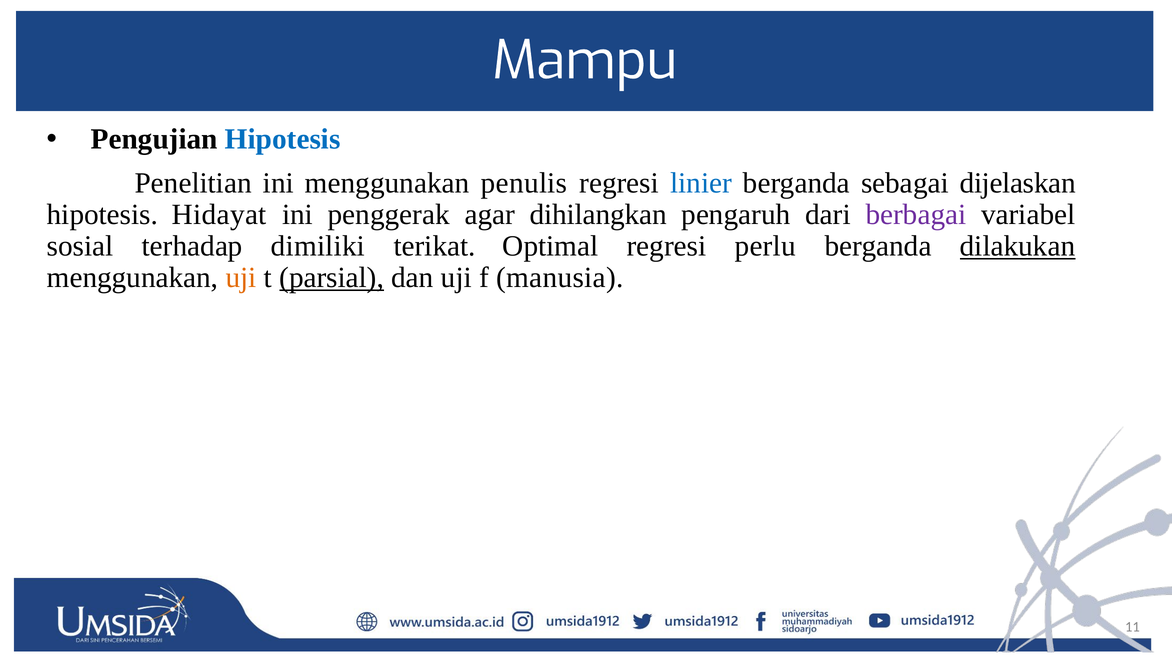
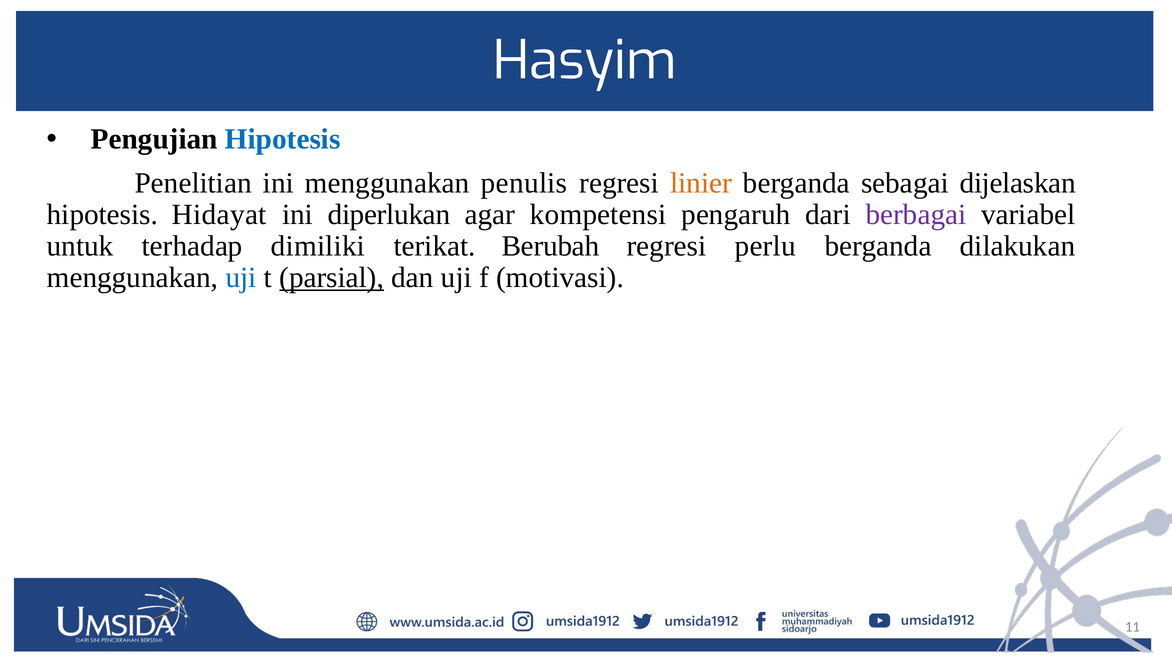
Mampu: Mampu -> Hasyim
linier colour: blue -> orange
penggerak: penggerak -> diperlukan
dihilangkan: dihilangkan -> kompetensi
sosial: sosial -> untuk
Optimal: Optimal -> Berubah
dilakukan underline: present -> none
uji at (241, 278) colour: orange -> blue
manusia: manusia -> motivasi
